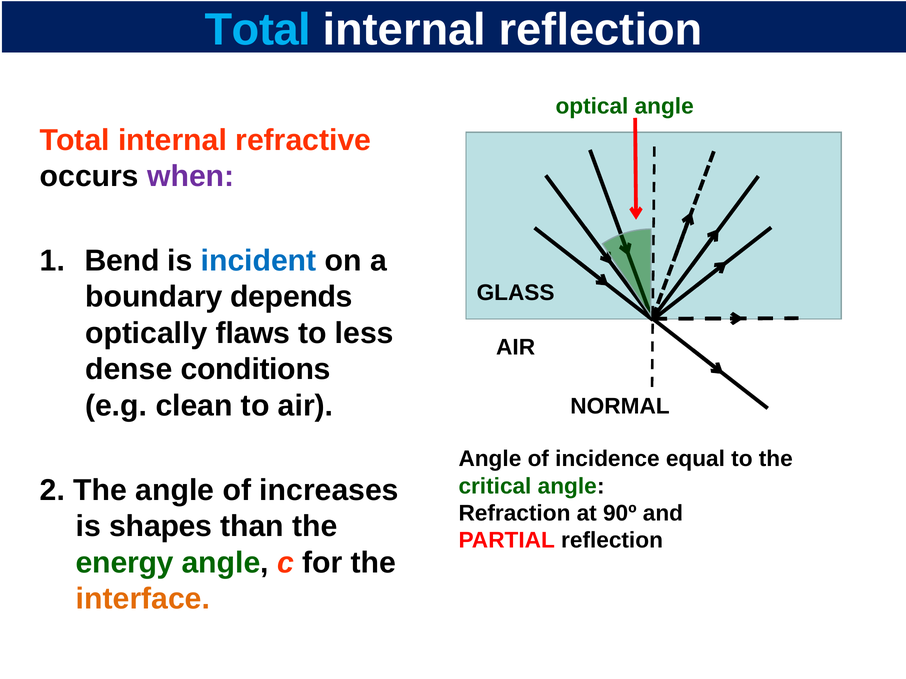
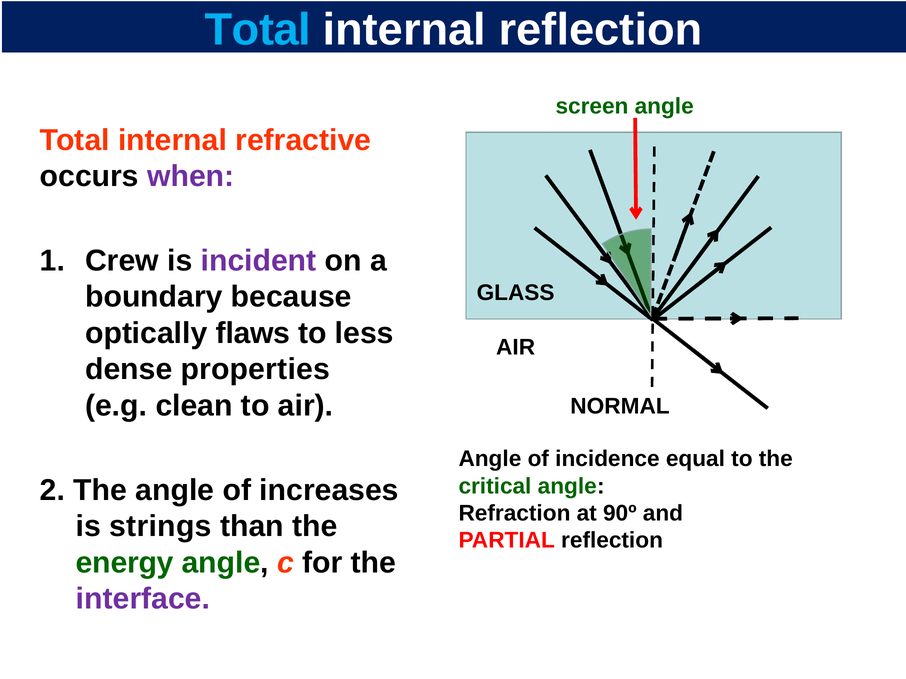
optical: optical -> screen
Bend: Bend -> Crew
incident colour: blue -> purple
depends: depends -> because
conditions: conditions -> properties
shapes: shapes -> strings
interface colour: orange -> purple
